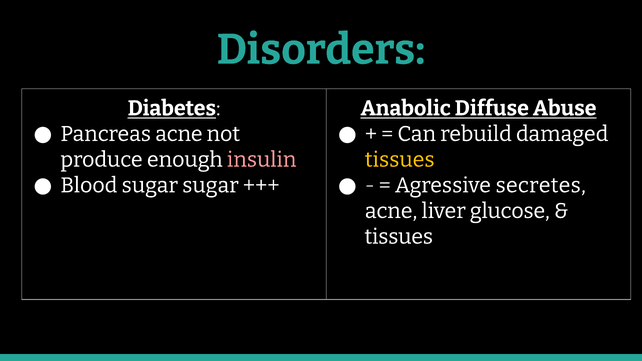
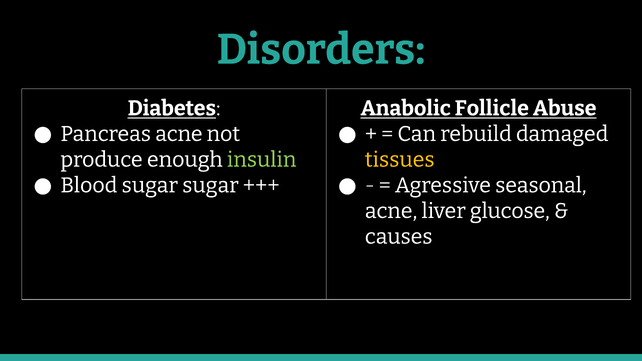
Diffuse: Diffuse -> Follicle
insulin colour: pink -> light green
secretes: secretes -> seasonal
tissues at (399, 237): tissues -> causes
